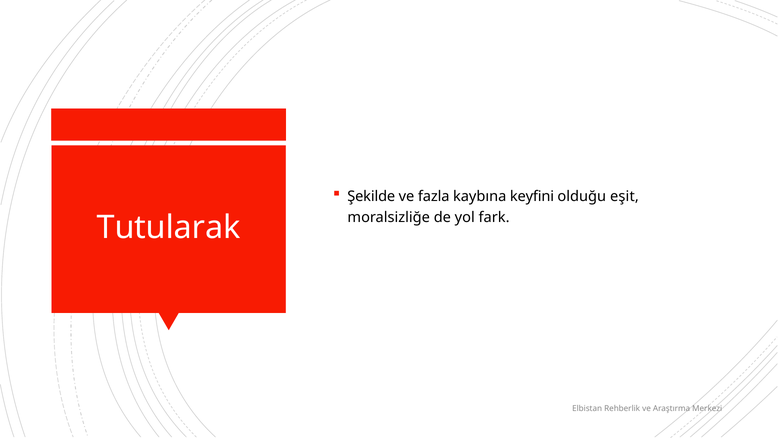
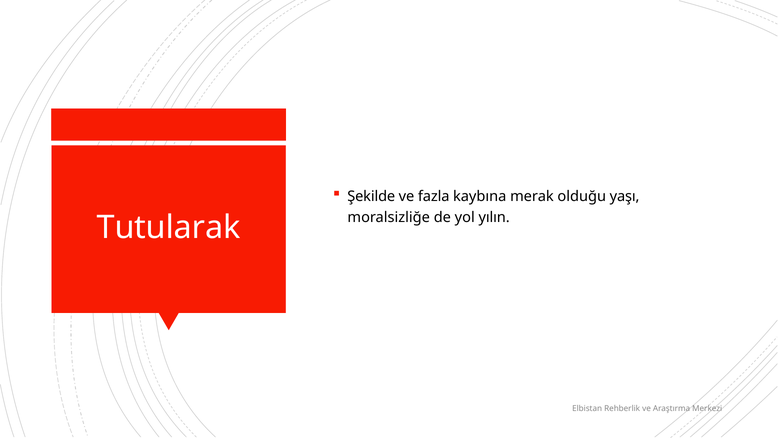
keyfini: keyfini -> merak
eşit: eşit -> yaşı
fark: fark -> yılın
